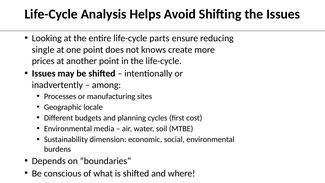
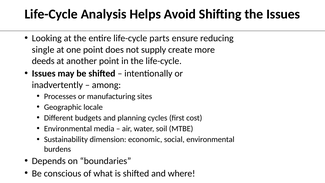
knows: knows -> supply
prices: prices -> deeds
